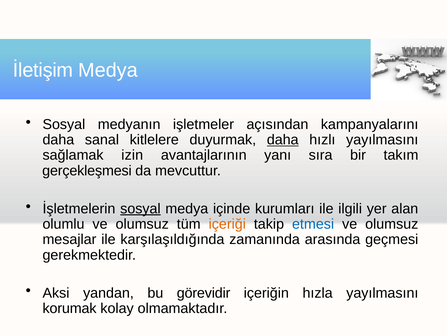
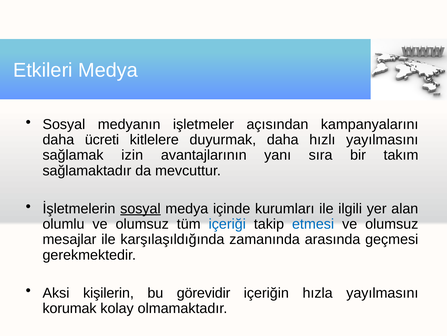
İletişim: İletişim -> Etkileri
sanal: sanal -> ücreti
daha at (283, 140) underline: present -> none
gerçekleşmesi: gerçekleşmesi -> sağlamaktadır
içeriği colour: orange -> blue
yandan: yandan -> kişilerin
